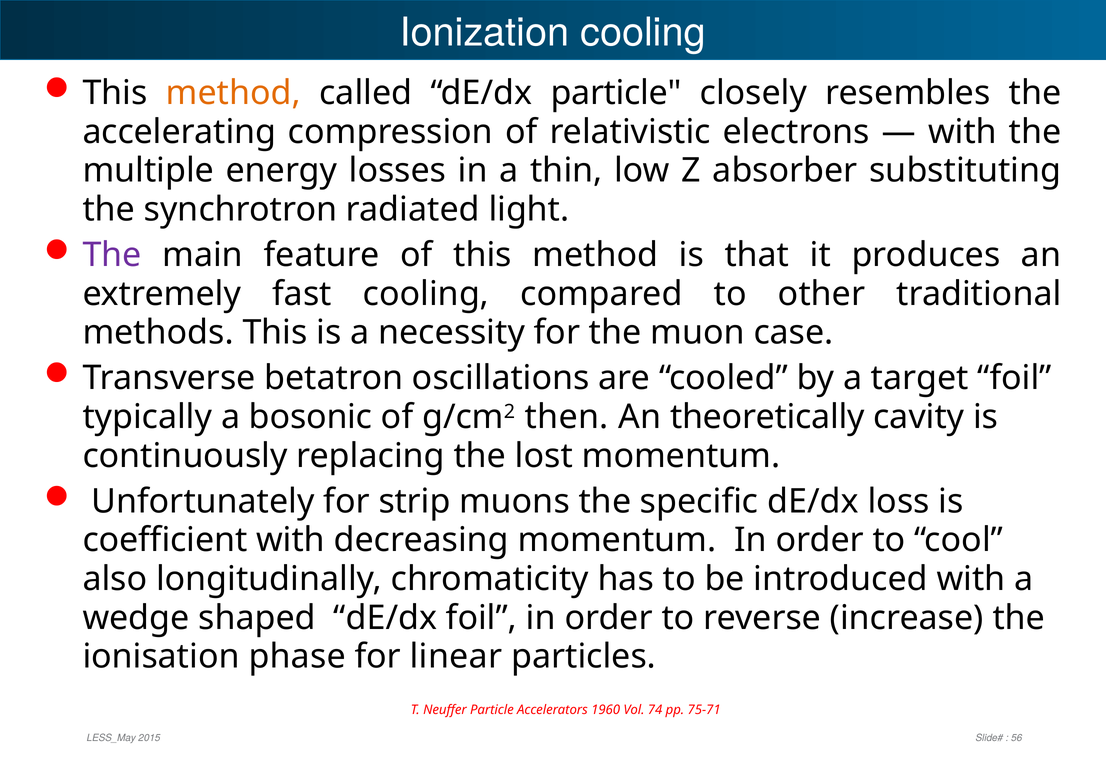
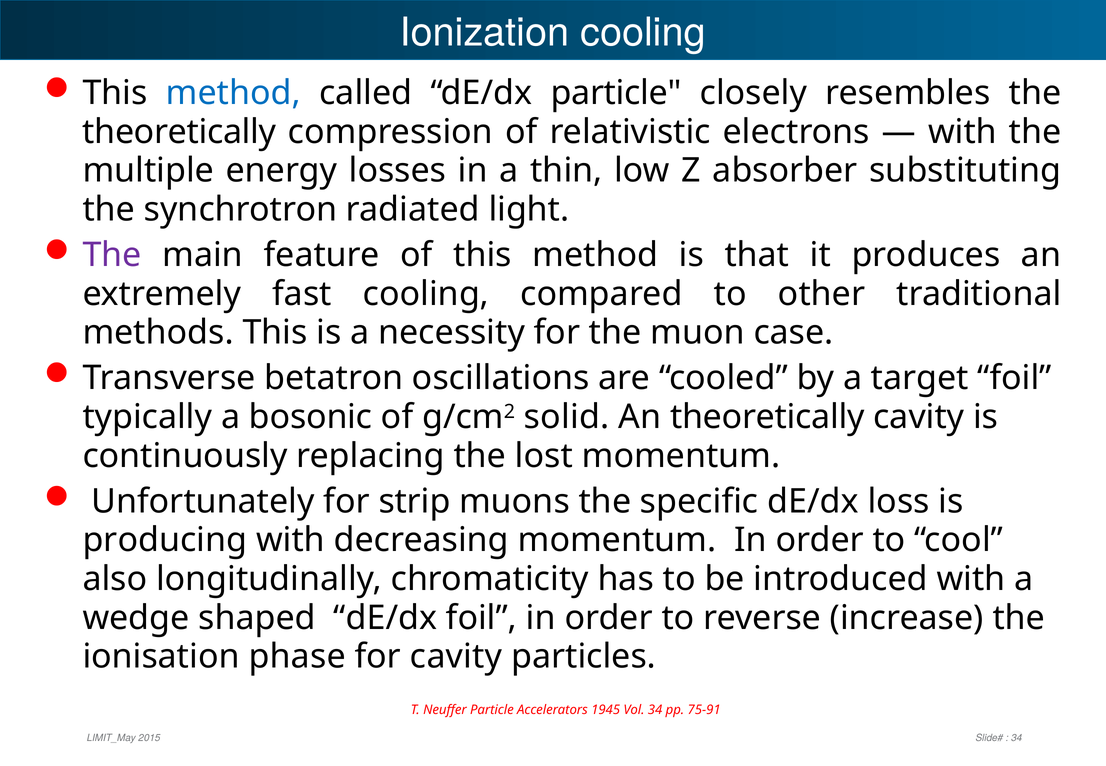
method at (233, 93) colour: orange -> blue
accelerating at (179, 132): accelerating -> theoretically
then: then -> solid
coefficient: coefficient -> producing
for linear: linear -> cavity
1960: 1960 -> 1945
Vol 74: 74 -> 34
75-71: 75-71 -> 75-91
LESS_May: LESS_May -> LIMIT_May
56 at (1017, 738): 56 -> 34
